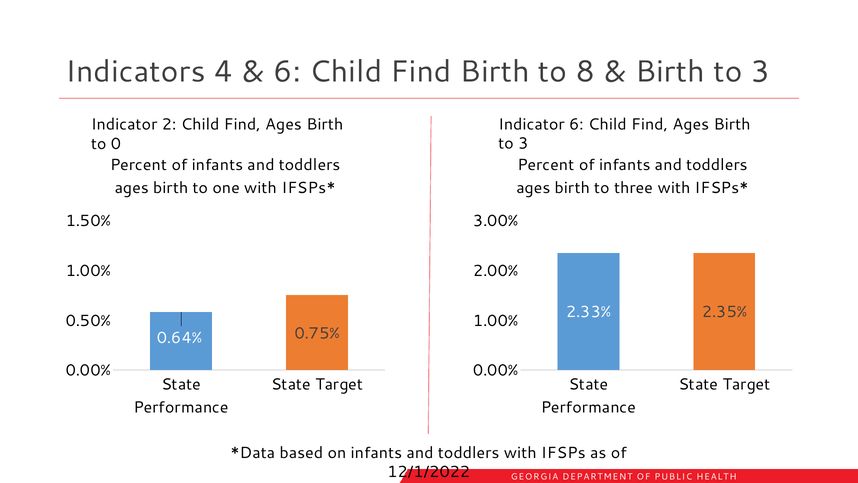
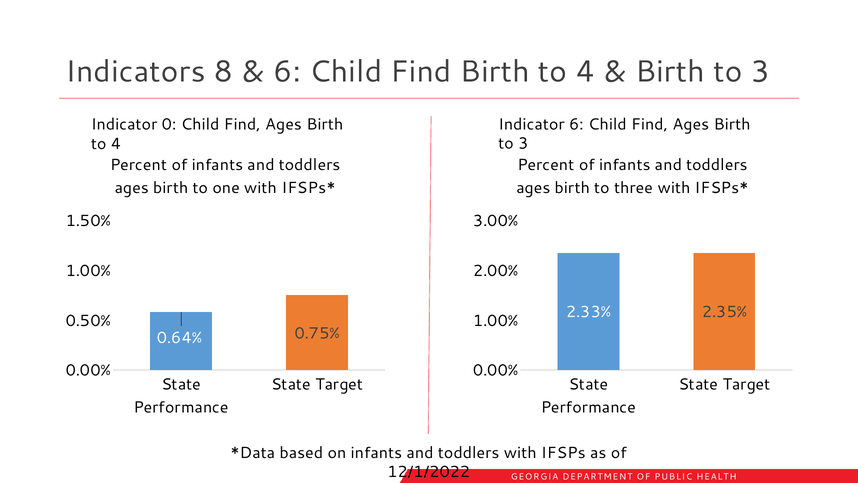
4: 4 -> 8
Find Birth to 8: 8 -> 4
2: 2 -> 0
0 at (116, 144): 0 -> 4
